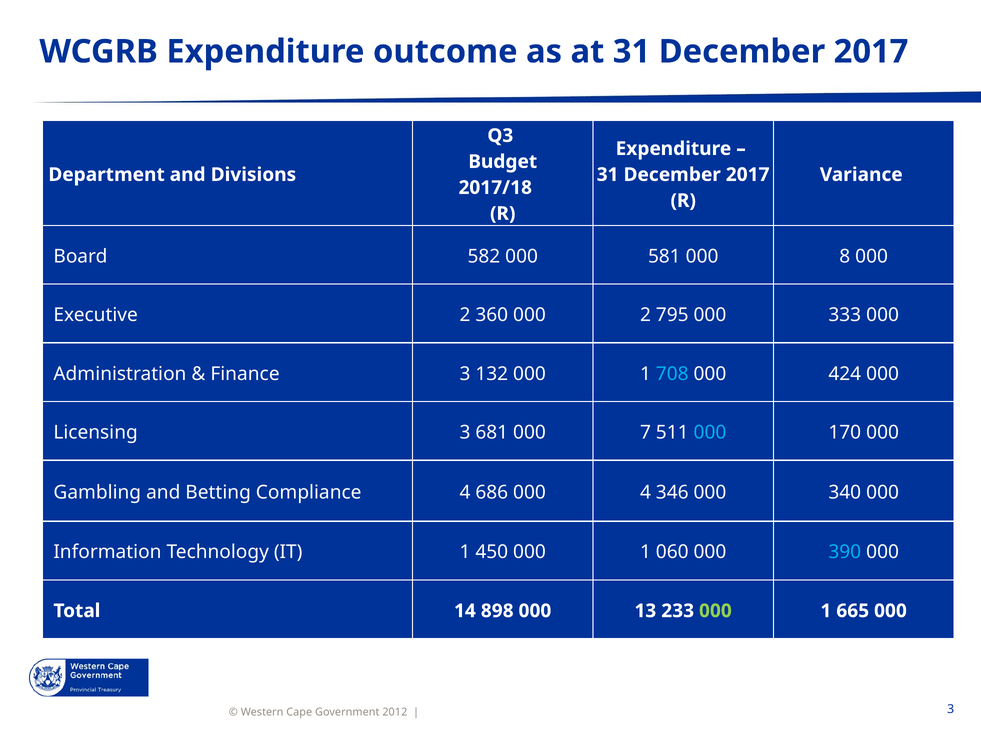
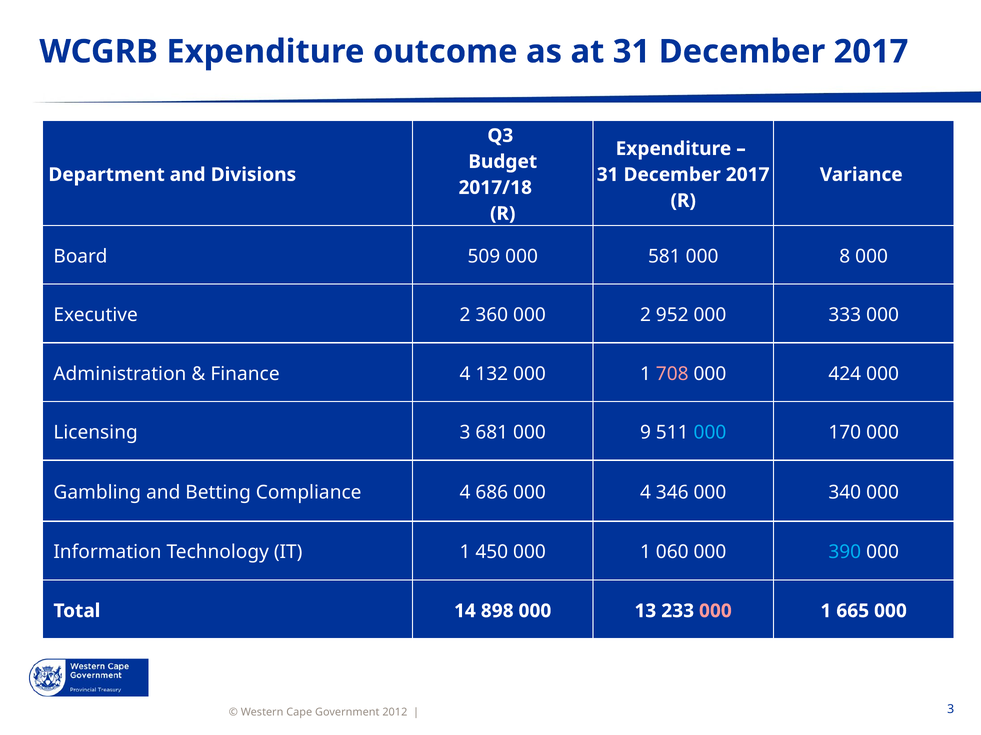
582: 582 -> 509
795: 795 -> 952
Finance 3: 3 -> 4
708 colour: light blue -> pink
7: 7 -> 9
000 at (715, 612) colour: light green -> pink
